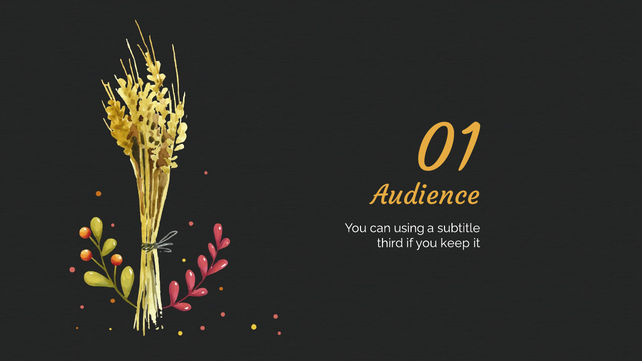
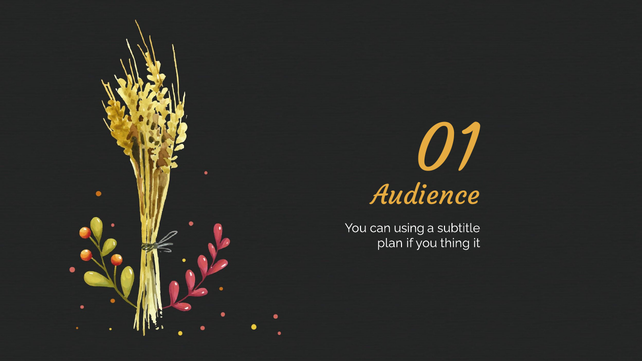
third: third -> plan
keep: keep -> thing
